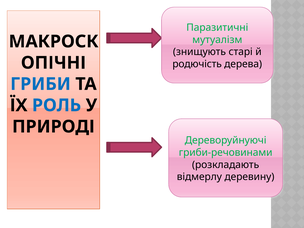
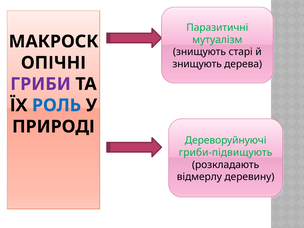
родючість at (197, 64): родючість -> знищують
ГРИБИ colour: blue -> purple
гриби-речовинами: гриби-речовинами -> гриби-підвищують
